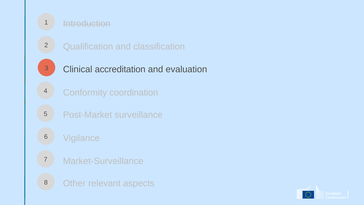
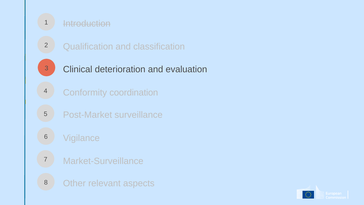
accreditation: accreditation -> deterioration
